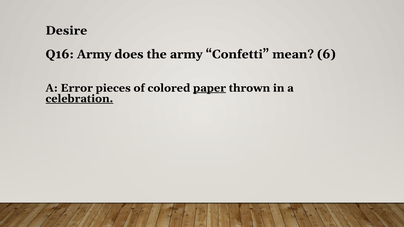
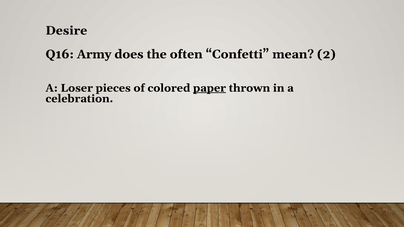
the army: army -> often
6: 6 -> 2
Error: Error -> Loser
celebration underline: present -> none
